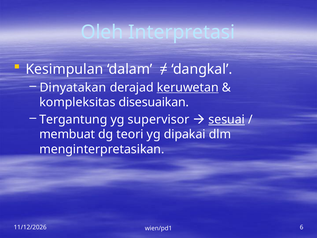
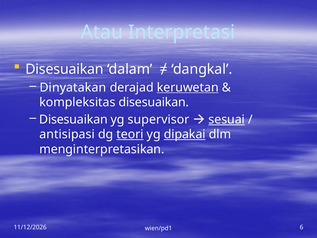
Oleh: Oleh -> Atau
Kesimpulan at (64, 69): Kesimpulan -> Disesuaikan
Tergantung at (73, 119): Tergantung -> Disesuaikan
membuat: membuat -> antisipasi
teori underline: none -> present
dipakai underline: none -> present
